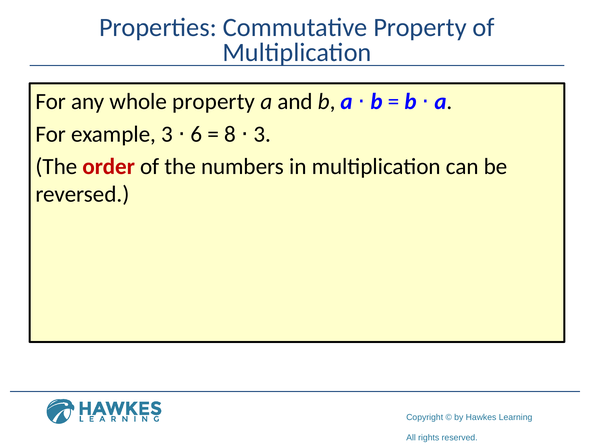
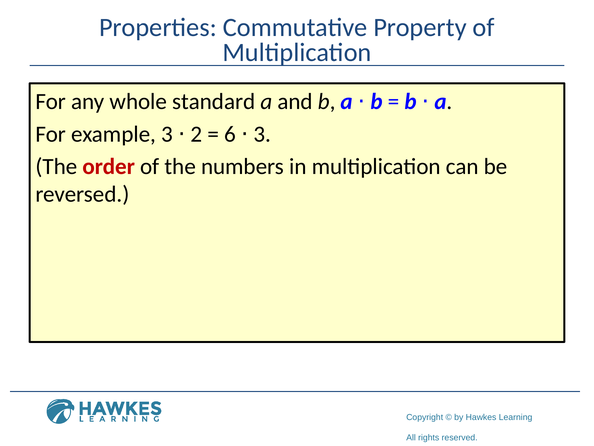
whole property: property -> standard
6: 6 -> 2
8: 8 -> 6
